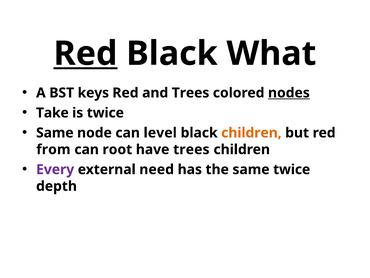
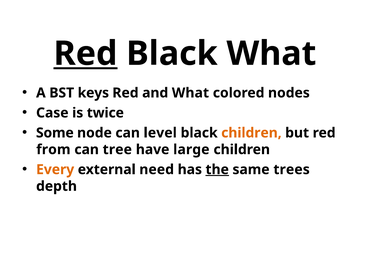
and Trees: Trees -> What
nodes underline: present -> none
Take: Take -> Case
Same at (55, 133): Same -> Some
root: root -> tree
have trees: trees -> large
Every colour: purple -> orange
the underline: none -> present
same twice: twice -> trees
